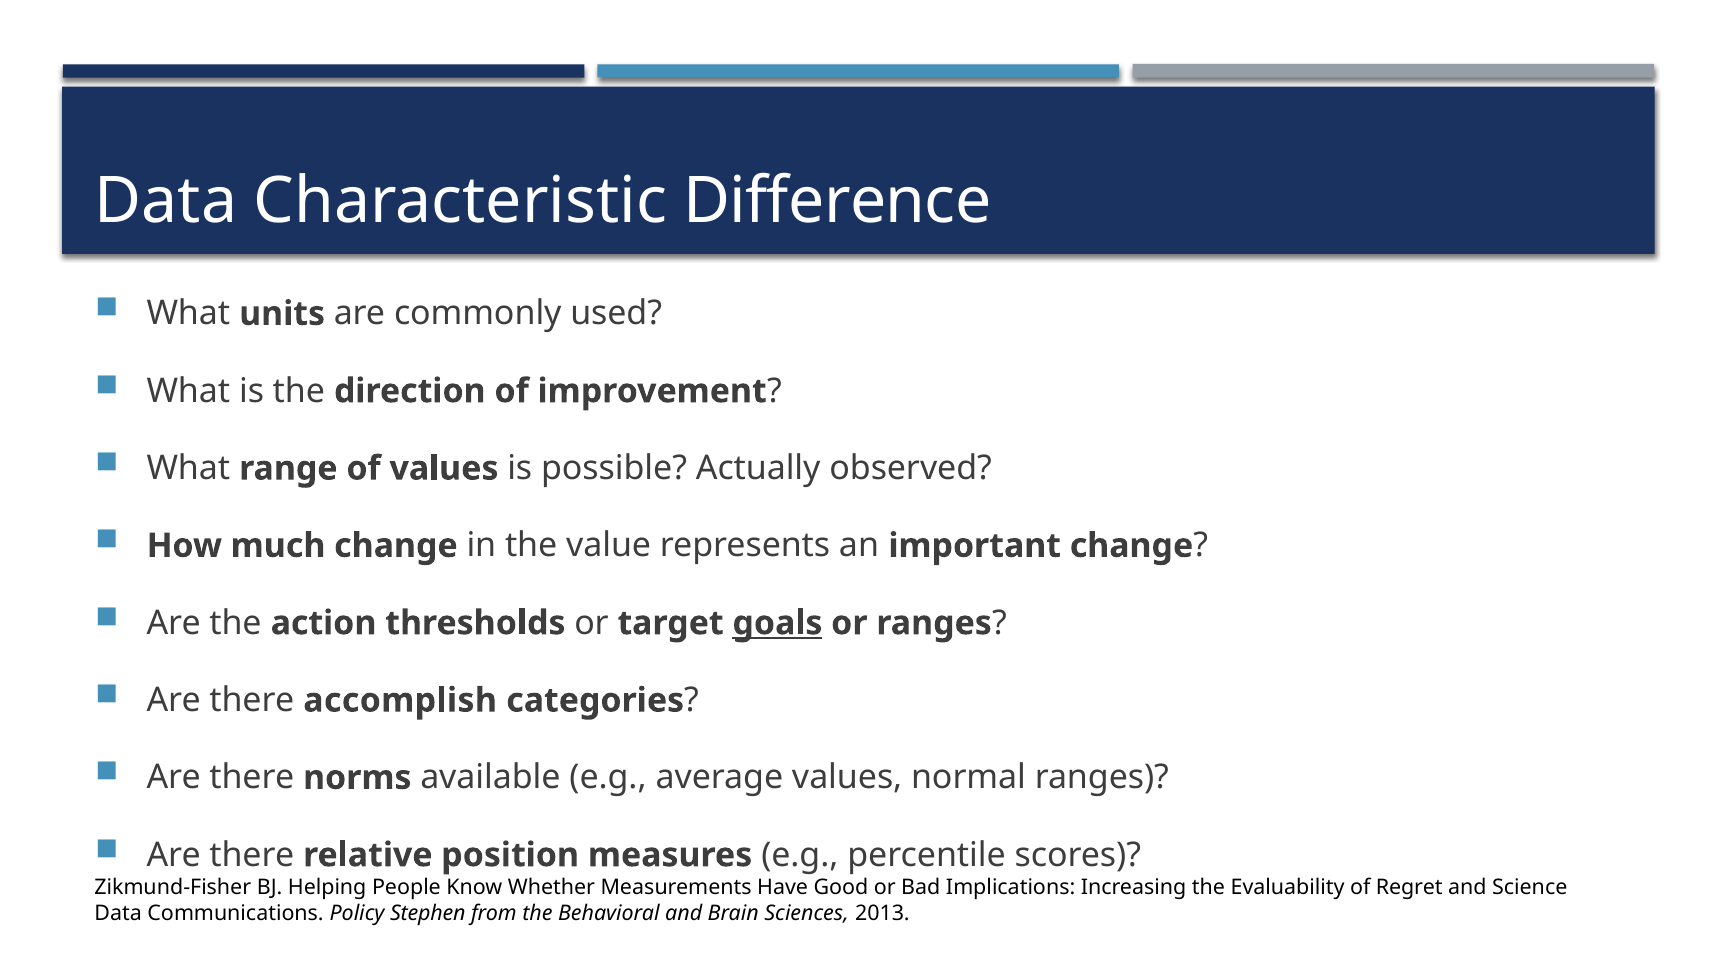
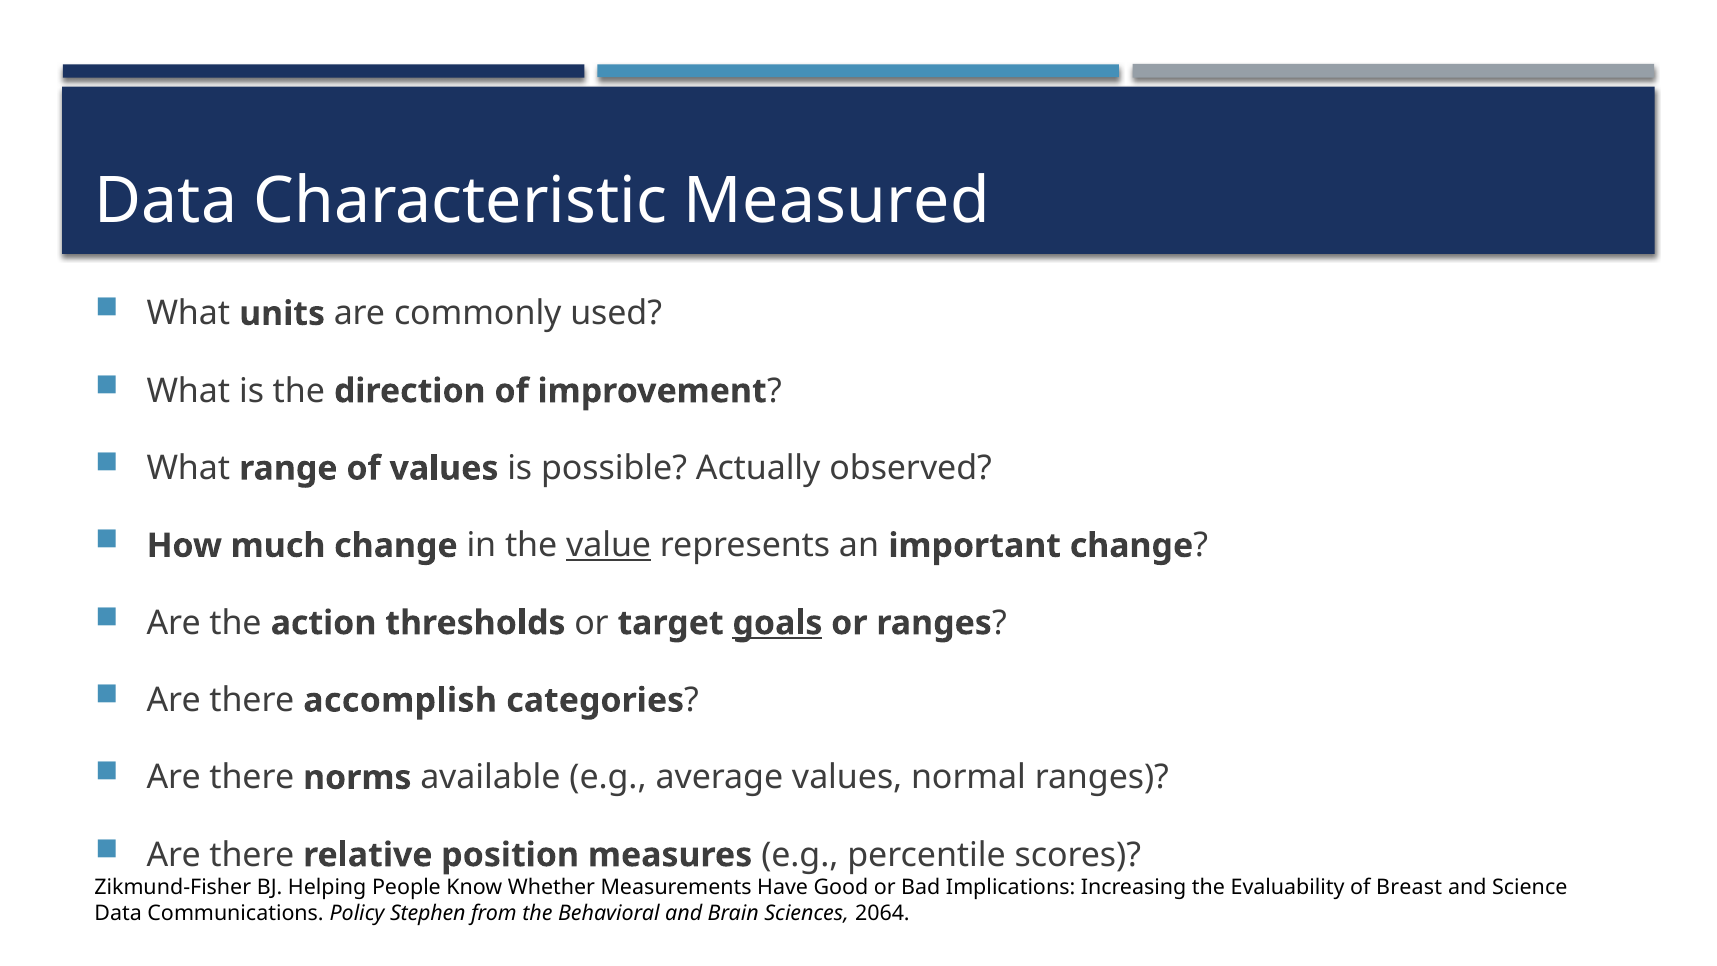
Difference: Difference -> Measured
value underline: none -> present
Regret: Regret -> Breast
2013: 2013 -> 2064
